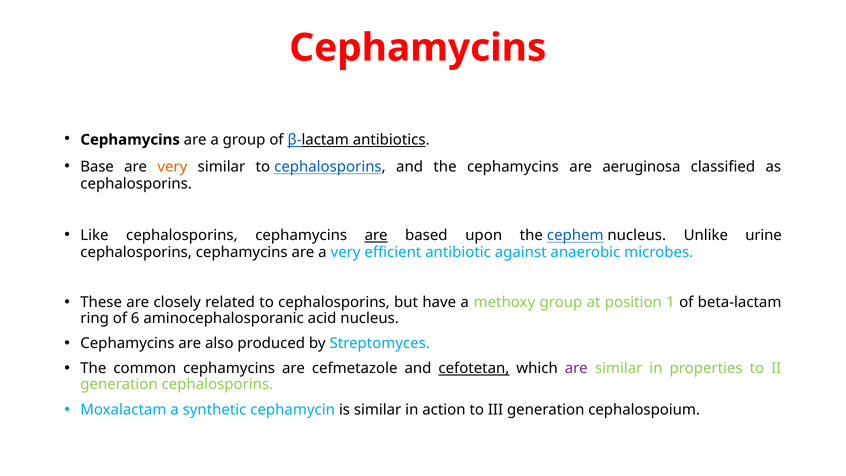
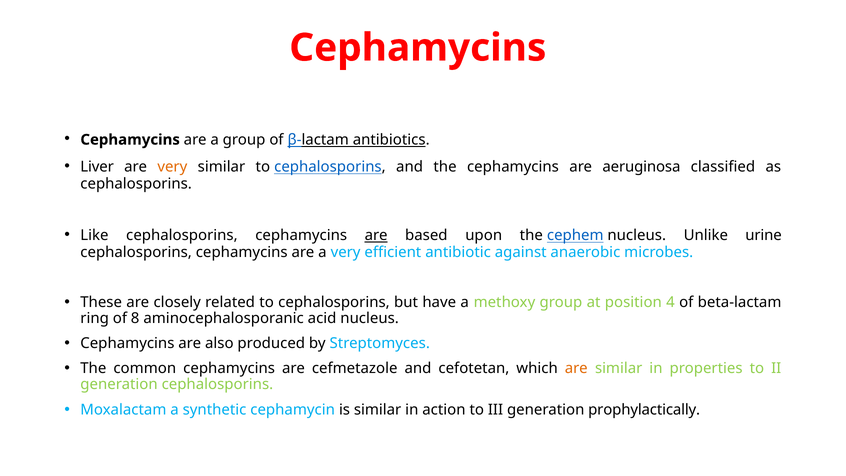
Base: Base -> Liver
1: 1 -> 4
6: 6 -> 8
cefotetan underline: present -> none
are at (576, 368) colour: purple -> orange
cephalospoium: cephalospoium -> prophylactically
